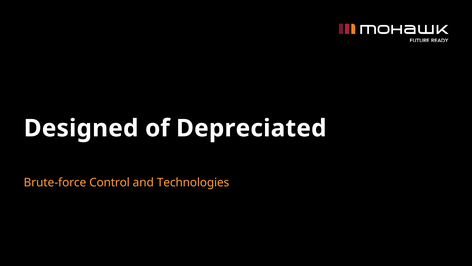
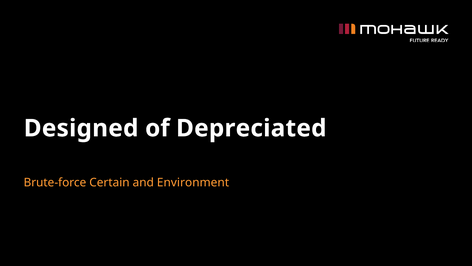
Control: Control -> Certain
Technologies: Technologies -> Environment
